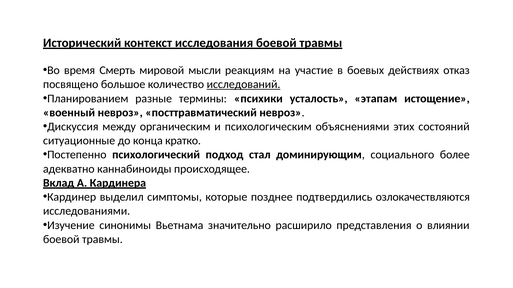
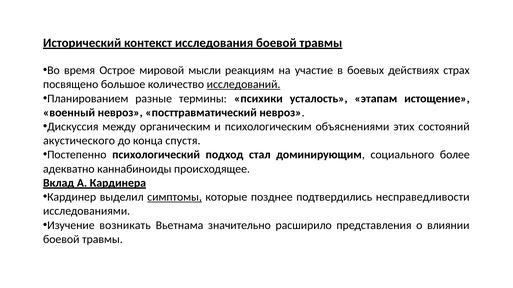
Смерть: Смерть -> Острое
отказ: отказ -> страх
ситуационные: ситуационные -> акустического
кратко: кратко -> спустя
симптомы underline: none -> present
озлокачествляются: озлокачествляются -> несправедливости
синонимы: синонимы -> возникать
